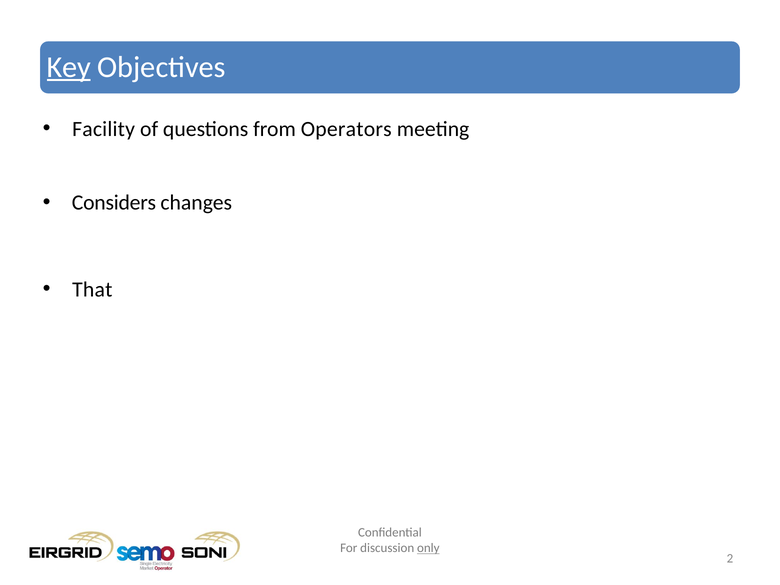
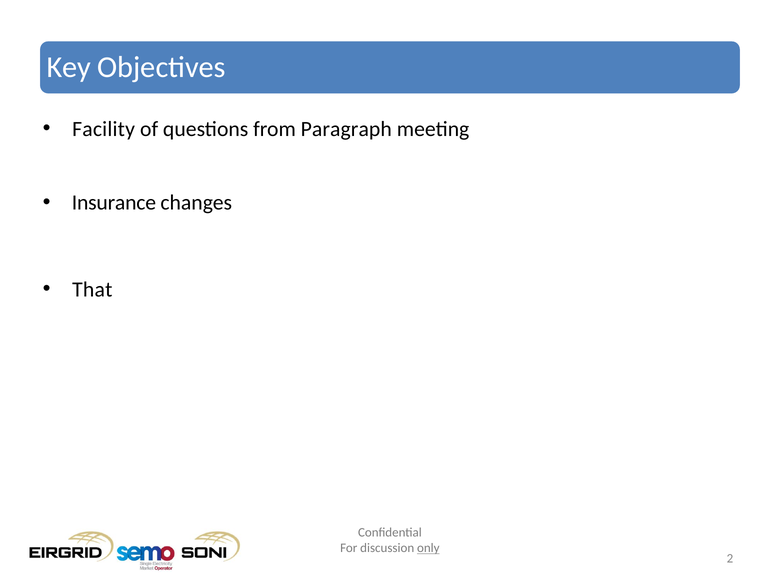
Key underline: present -> none
Operators: Operators -> Paragraph
Considers: Considers -> Insurance
